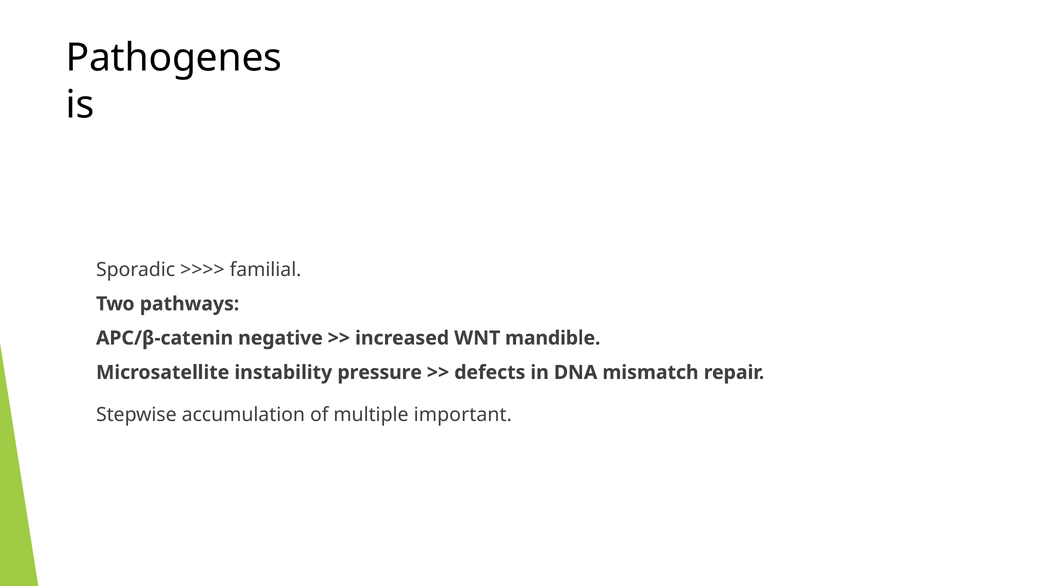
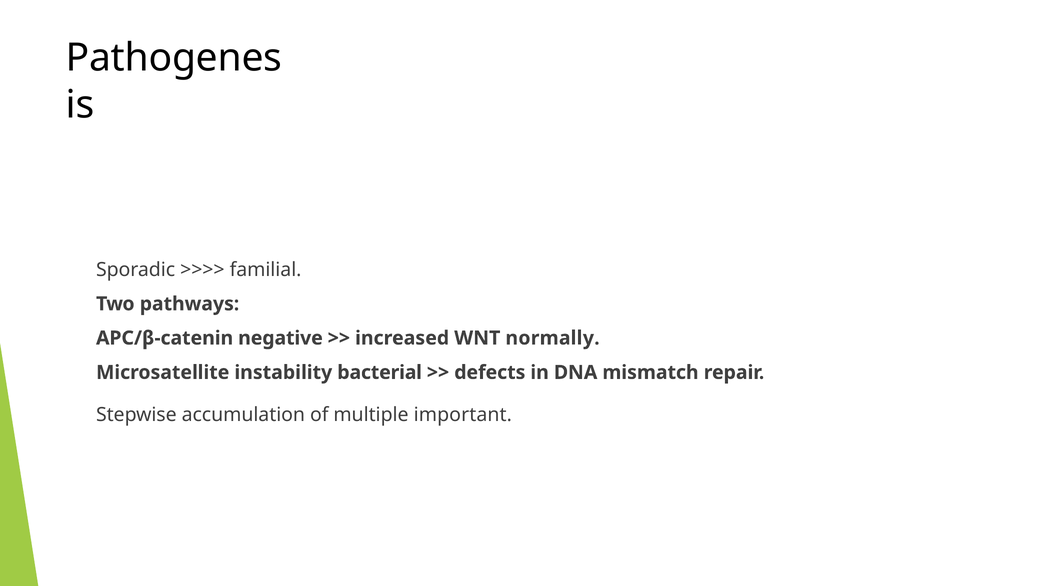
mandible: mandible -> normally
pressure: pressure -> bacterial
